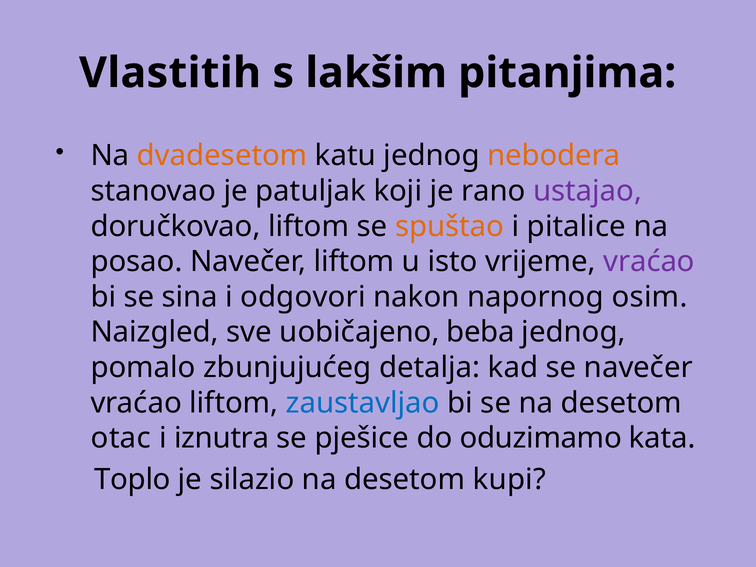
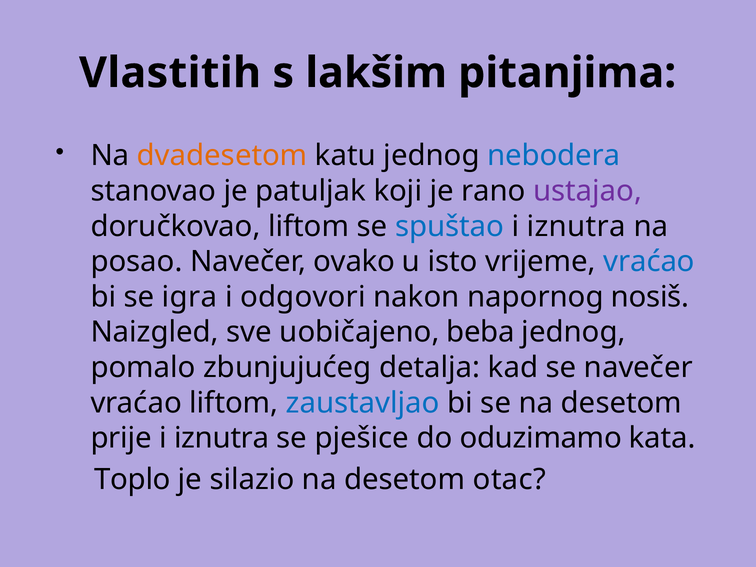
nebodera colour: orange -> blue
spuštao colour: orange -> blue
pitalice at (576, 226): pitalice -> iznutra
Navečer liftom: liftom -> ovako
vraćao at (649, 262) colour: purple -> blue
sina: sina -> igra
osim: osim -> nosiš
otac: otac -> prije
kupi: kupi -> otac
